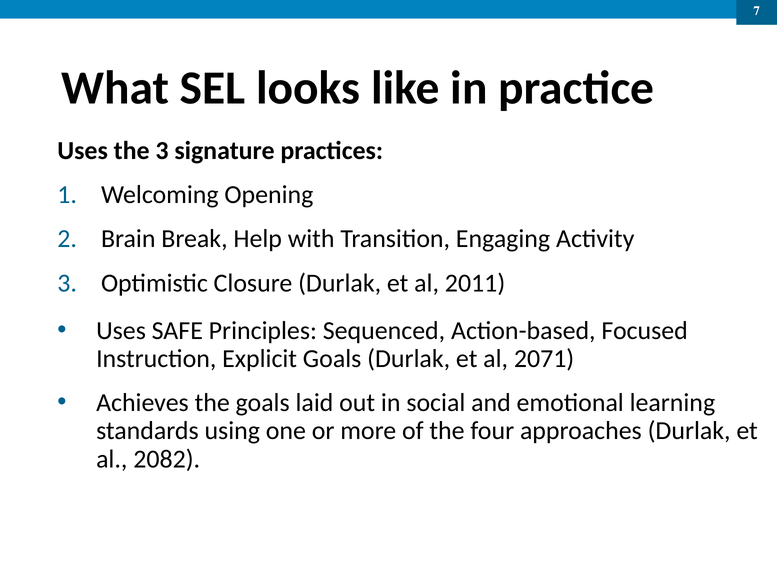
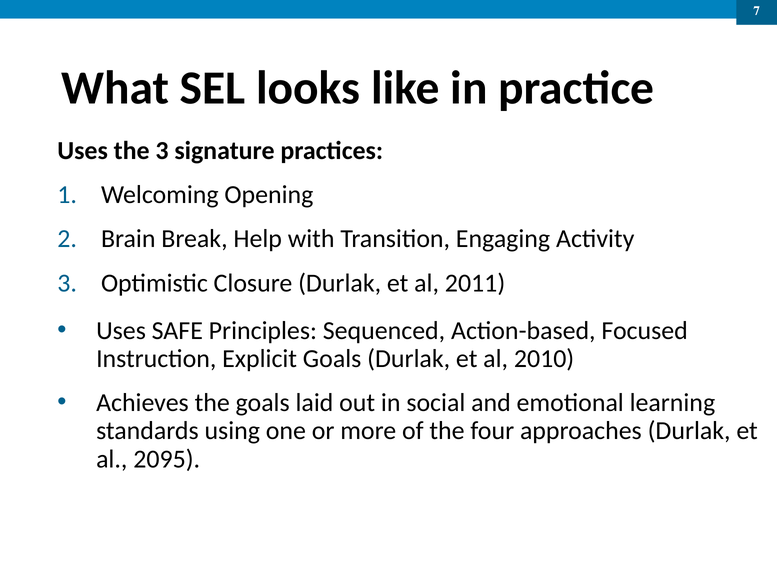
2071: 2071 -> 2010
2082: 2082 -> 2095
